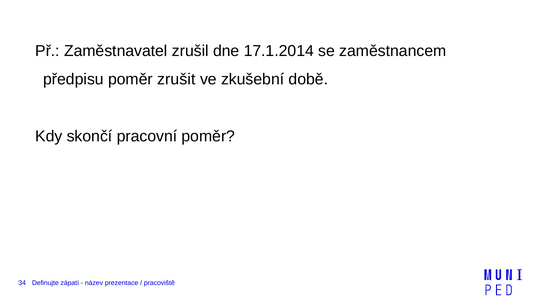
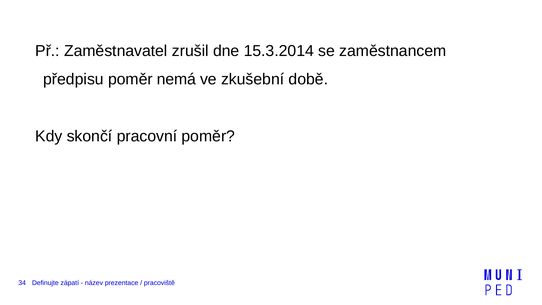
17.1.2014: 17.1.2014 -> 15.3.2014
zrušit: zrušit -> nemá
